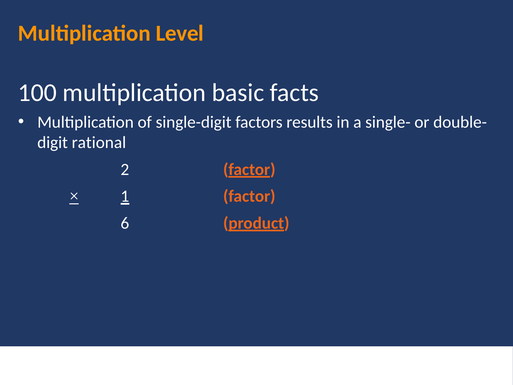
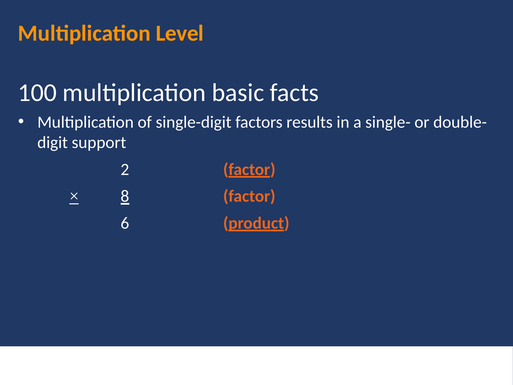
rational: rational -> support
1: 1 -> 8
